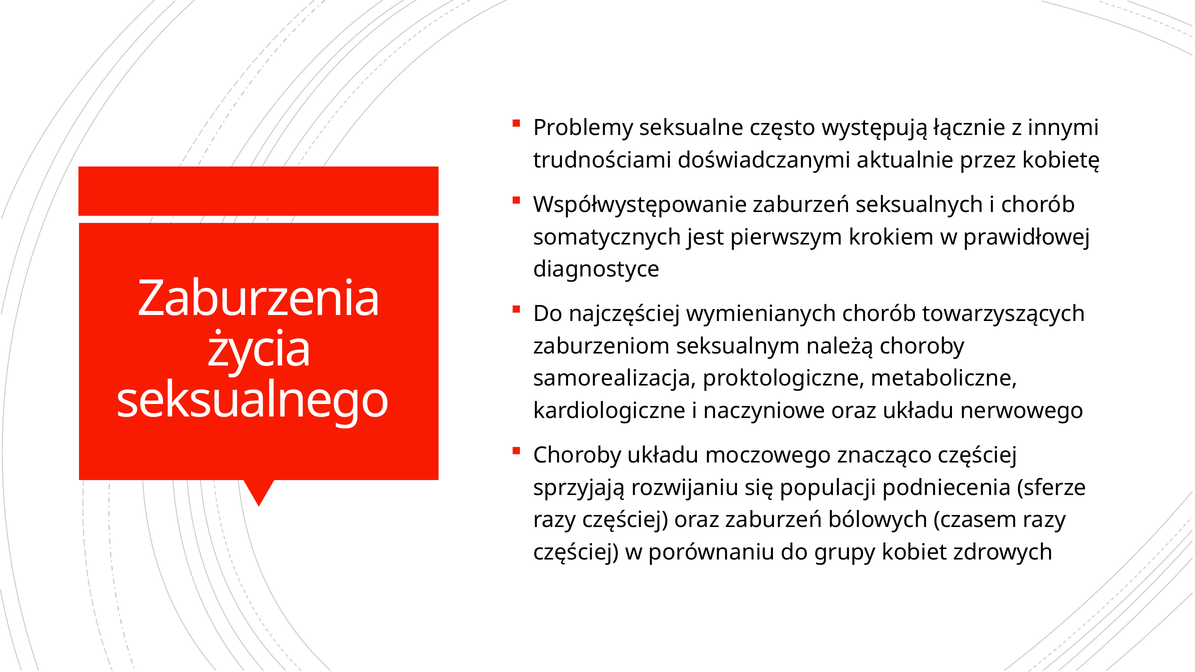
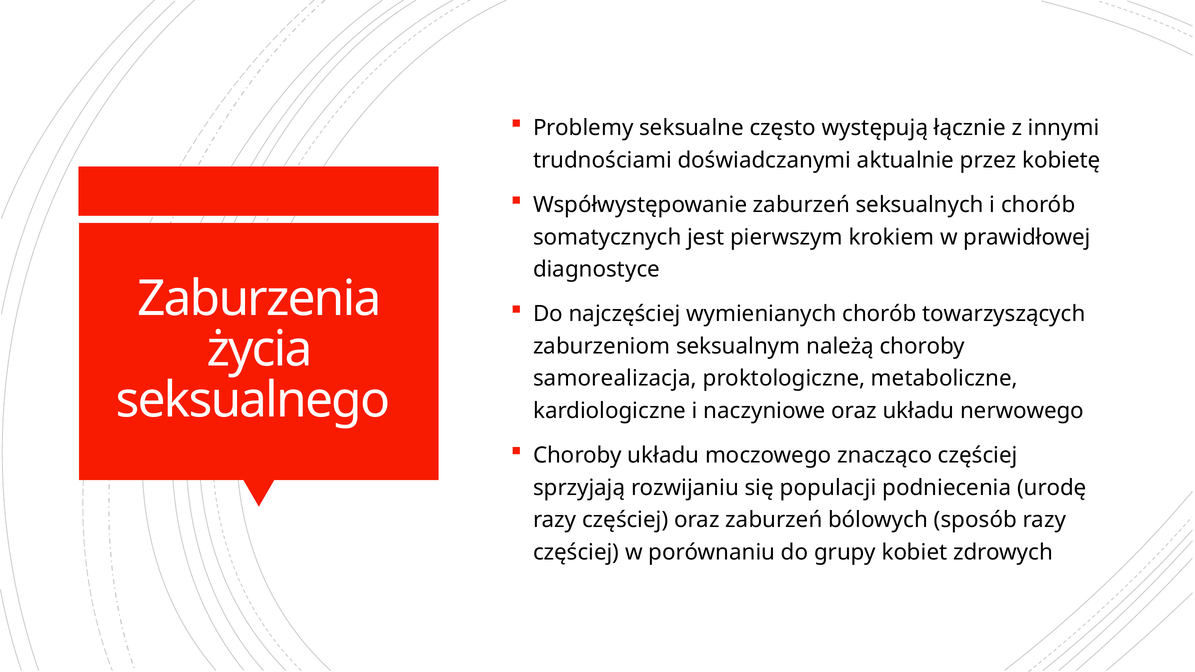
sferze: sferze -> urodę
czasem: czasem -> sposób
